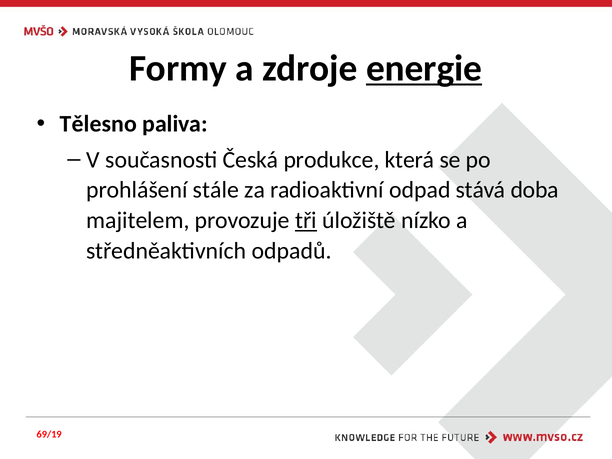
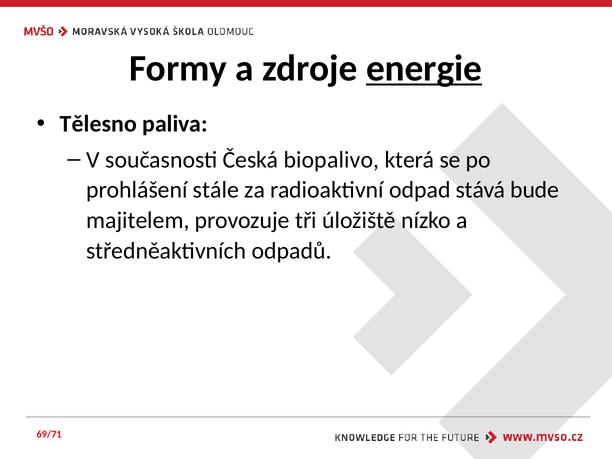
produkce: produkce -> biopalivo
doba: doba -> bude
tři underline: present -> none
69/19: 69/19 -> 69/71
